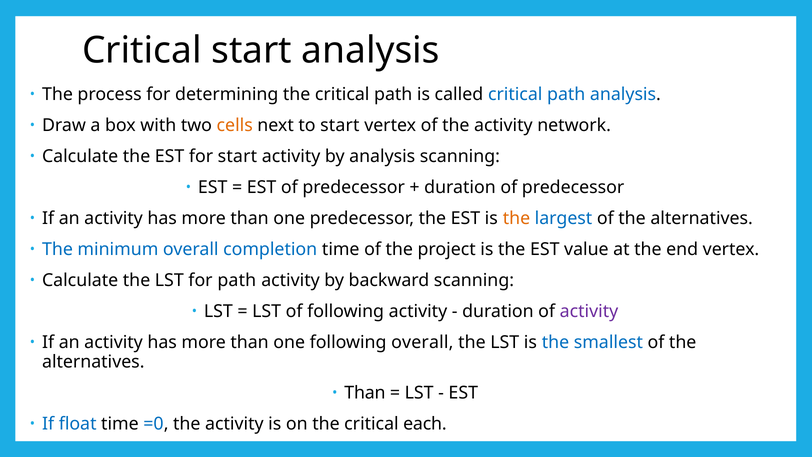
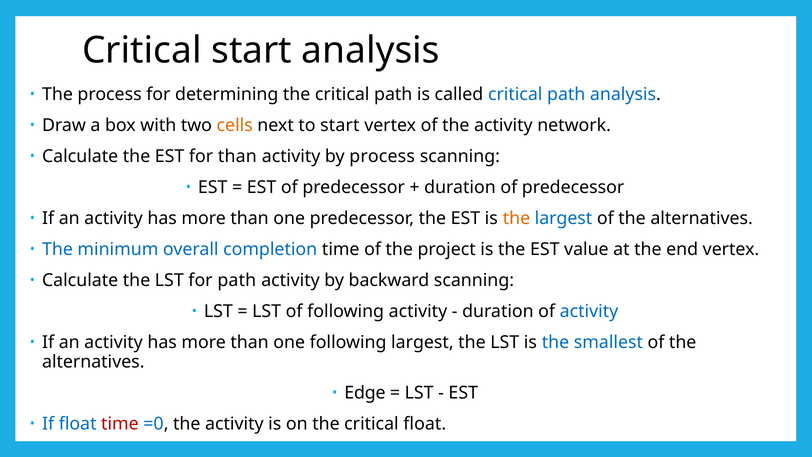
for start: start -> than
by analysis: analysis -> process
activity at (589, 311) colour: purple -> blue
following overall: overall -> largest
Than at (365, 393): Than -> Edge
time at (120, 424) colour: black -> red
critical each: each -> float
